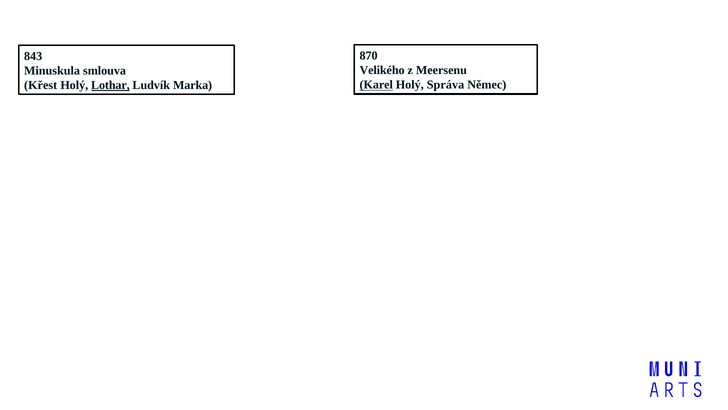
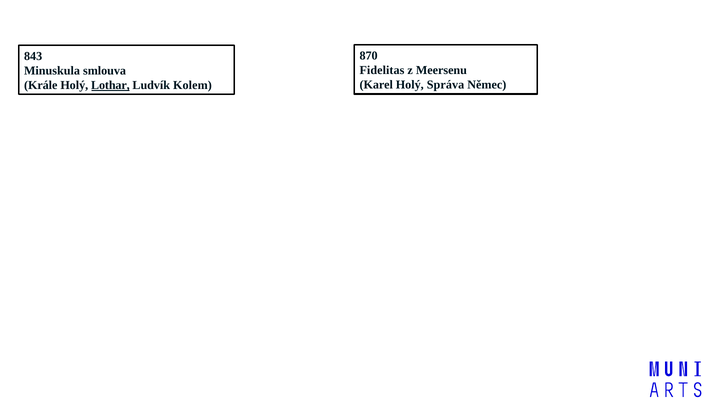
Velikého: Velikého -> Fidelitas
Karel underline: present -> none
Křest: Křest -> Krále
Marka: Marka -> Kolem
